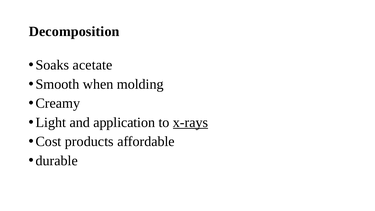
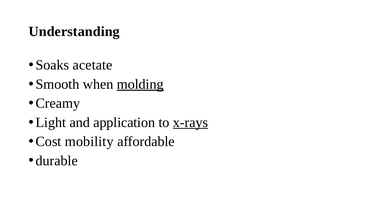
Decomposition: Decomposition -> Understanding
molding underline: none -> present
products: products -> mobility
